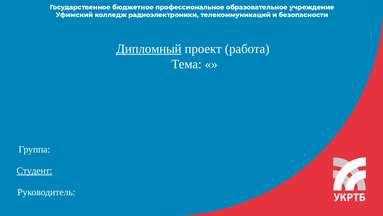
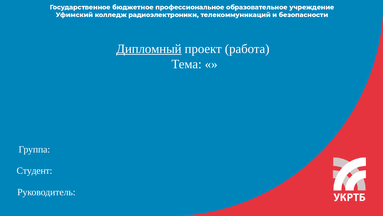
Студент underline: present -> none
